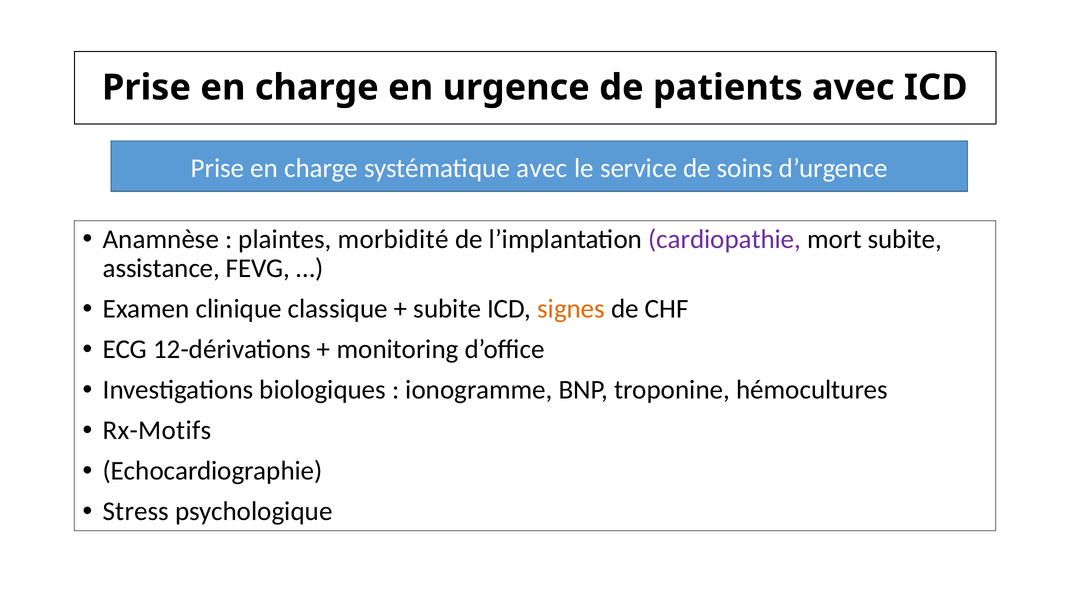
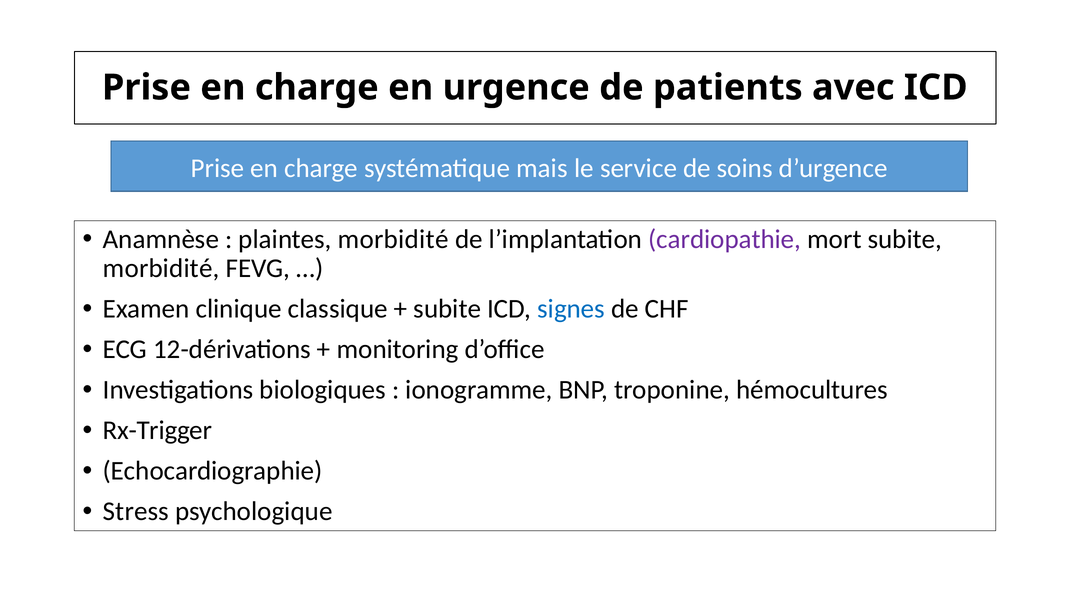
systématique avec: avec -> mais
assistance at (161, 269): assistance -> morbidité
signes colour: orange -> blue
Rx-Motifs: Rx-Motifs -> Rx-Trigger
